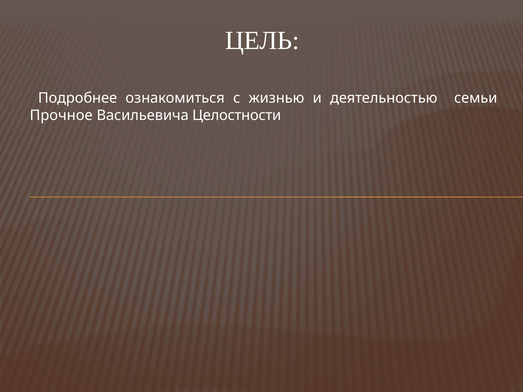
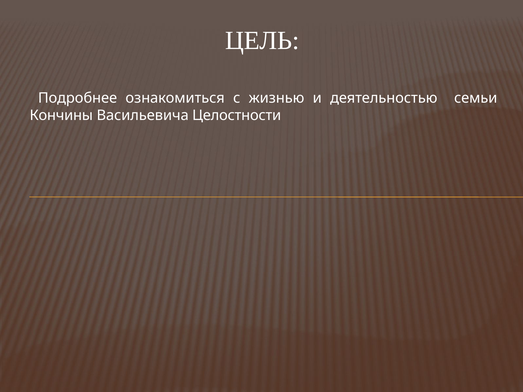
Прочное: Прочное -> Кончины
